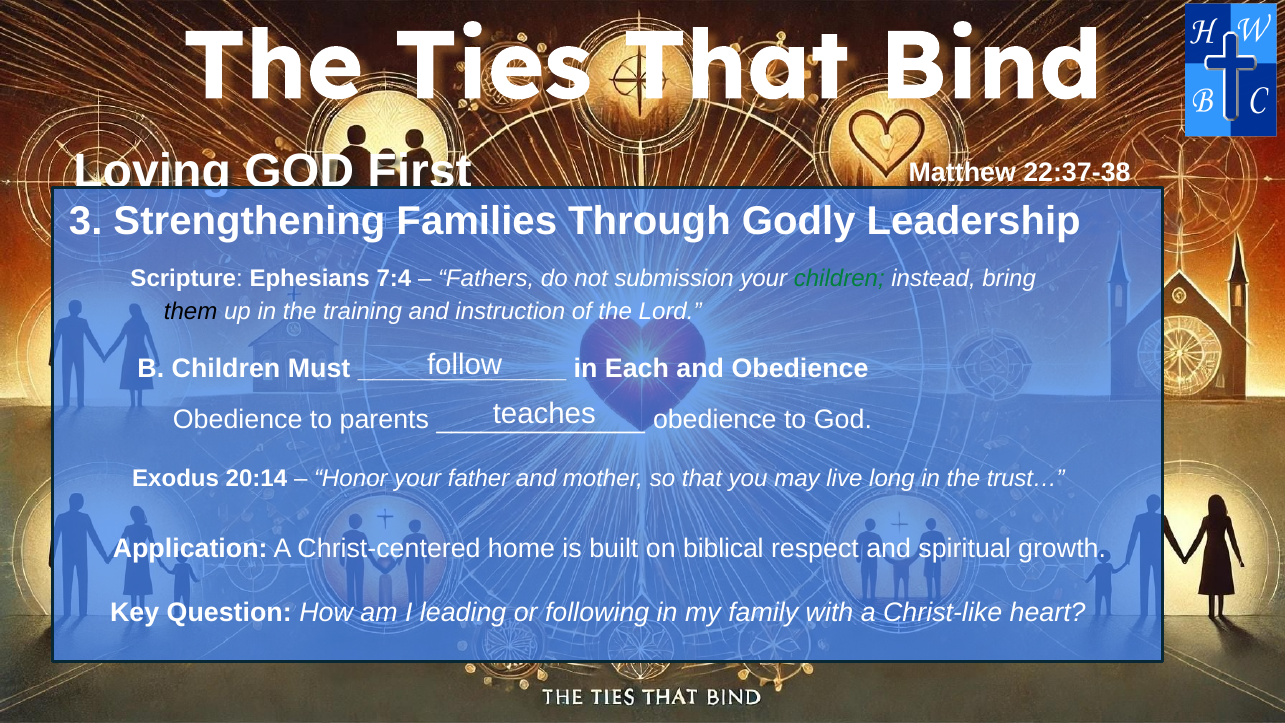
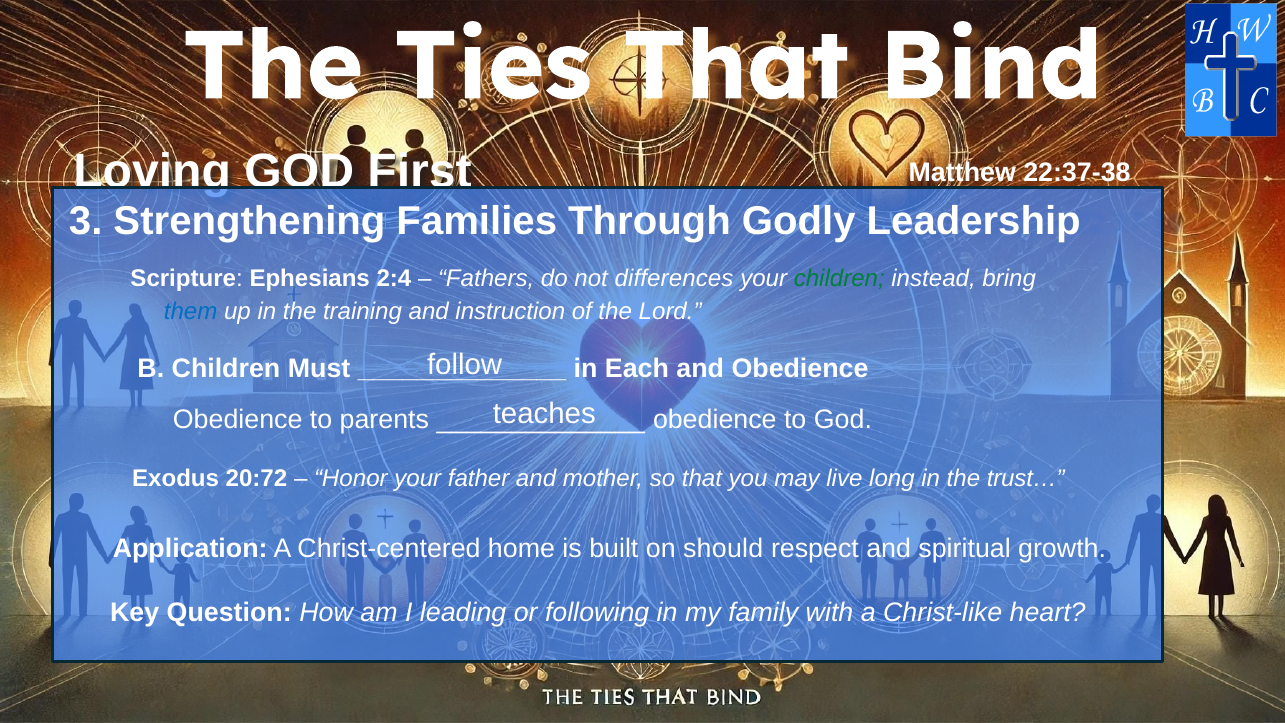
7:4: 7:4 -> 2:4
submission: submission -> differences
them colour: black -> blue
20:14: 20:14 -> 20:72
biblical: biblical -> should
